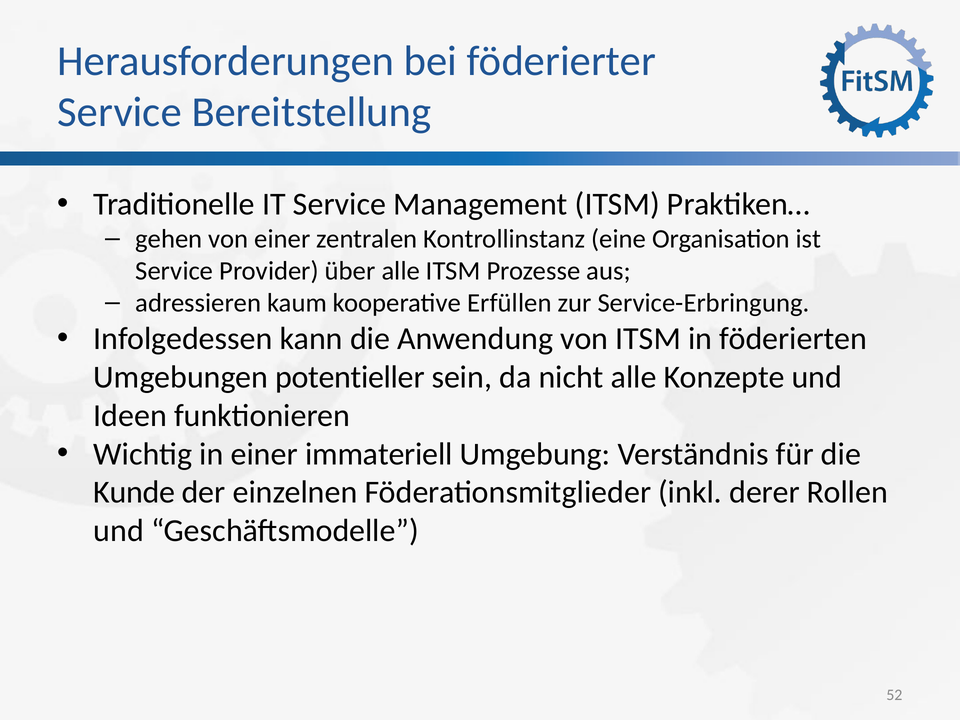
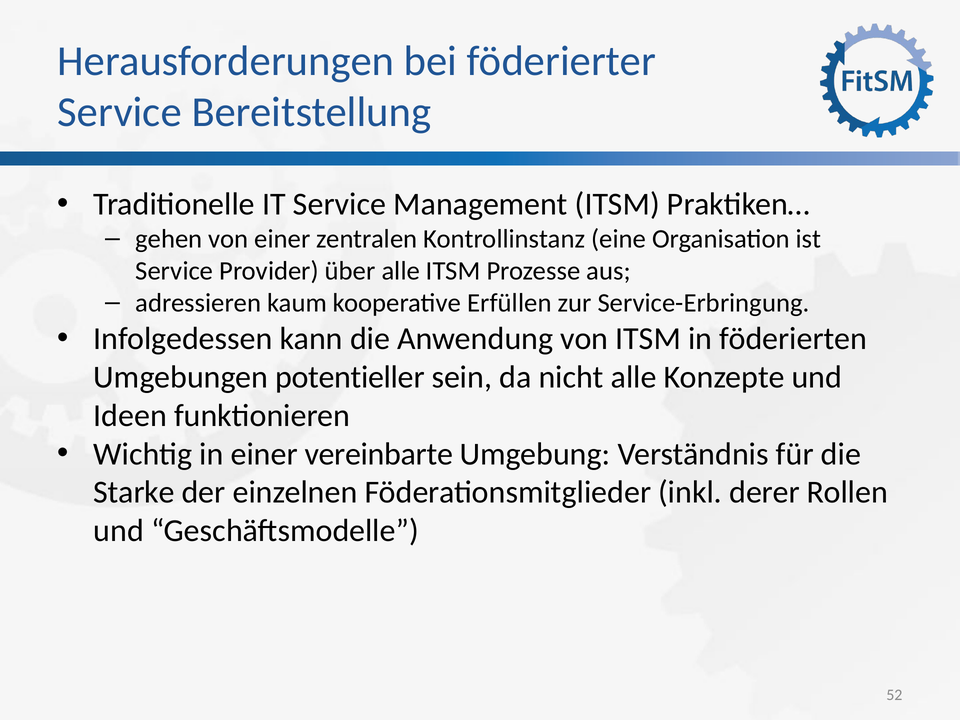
immateriell: immateriell -> vereinbarte
Kunde: Kunde -> Starke
